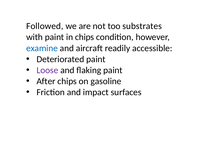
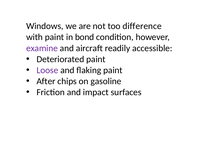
Followed: Followed -> Windows
substrates: substrates -> difference
in chips: chips -> bond
examine colour: blue -> purple
